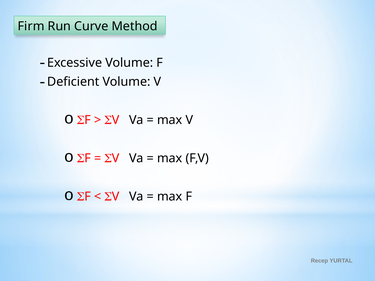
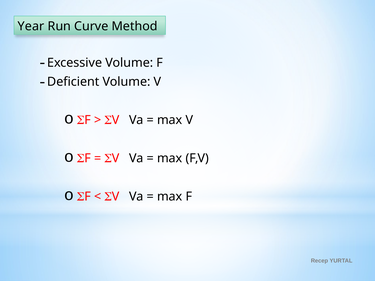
Firm: Firm -> Year
